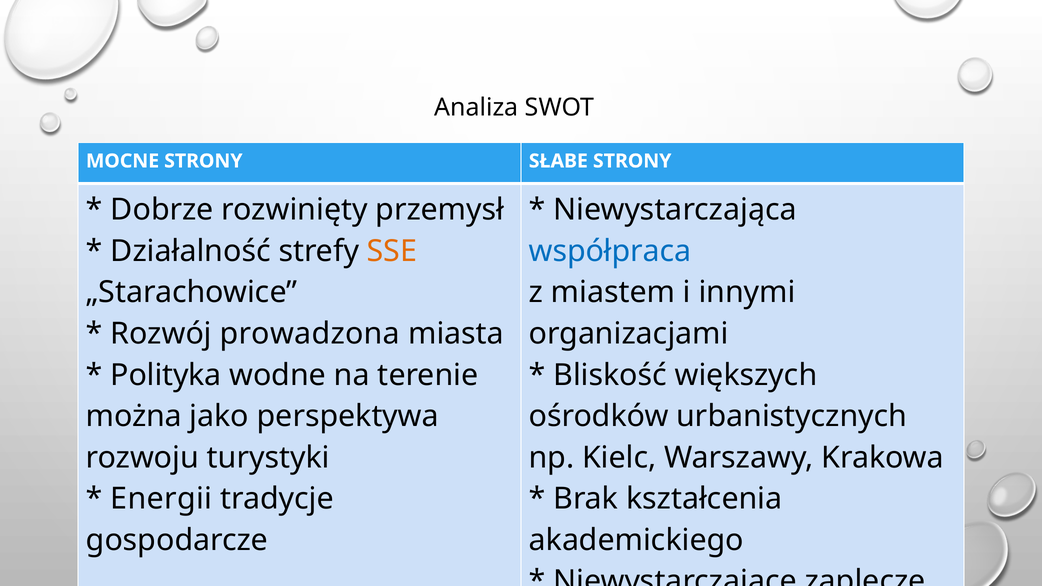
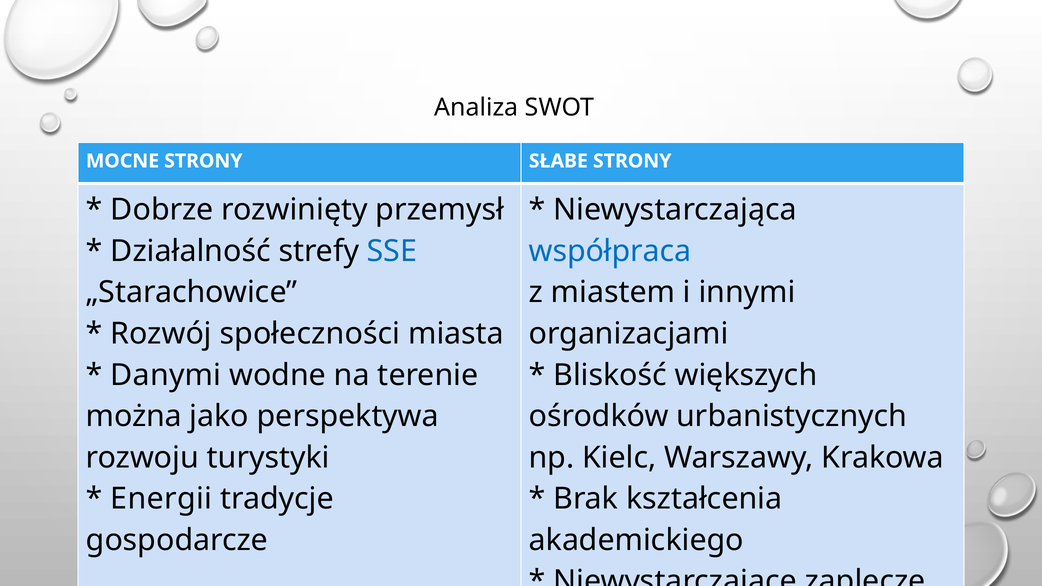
SSE colour: orange -> blue
prowadzona: prowadzona -> społeczności
Polityka: Polityka -> Danymi
